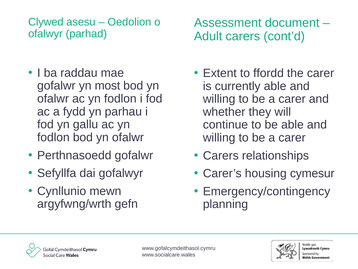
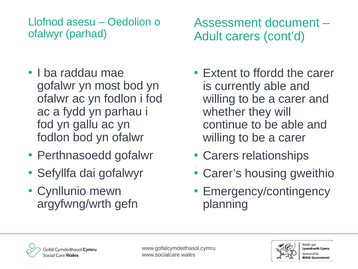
Clywed: Clywed -> Llofnod
cymesur: cymesur -> gweithio
